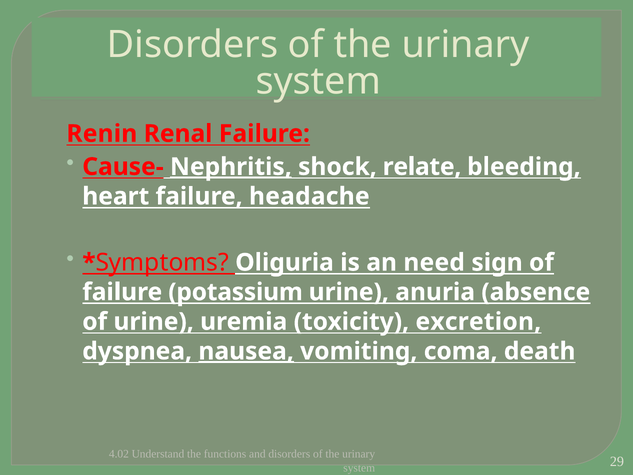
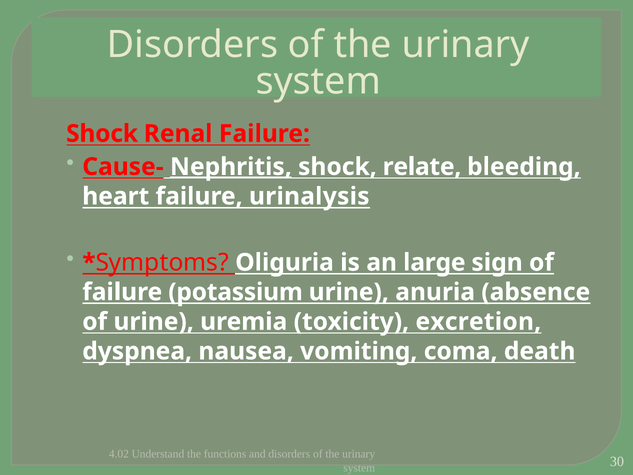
Renin at (102, 134): Renin -> Shock
headache: headache -> urinalysis
need: need -> large
nausea underline: present -> none
29: 29 -> 30
